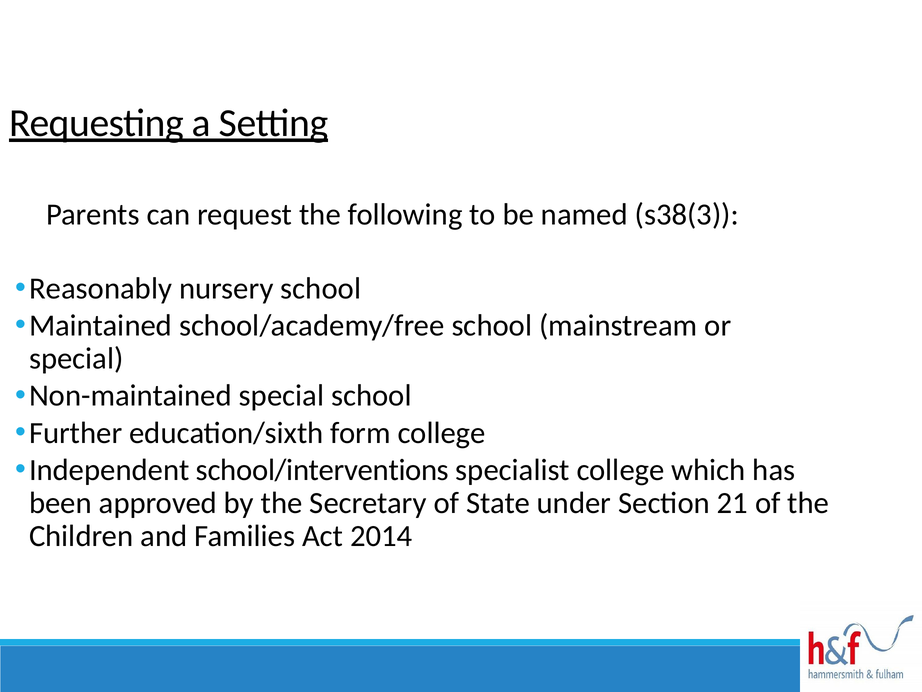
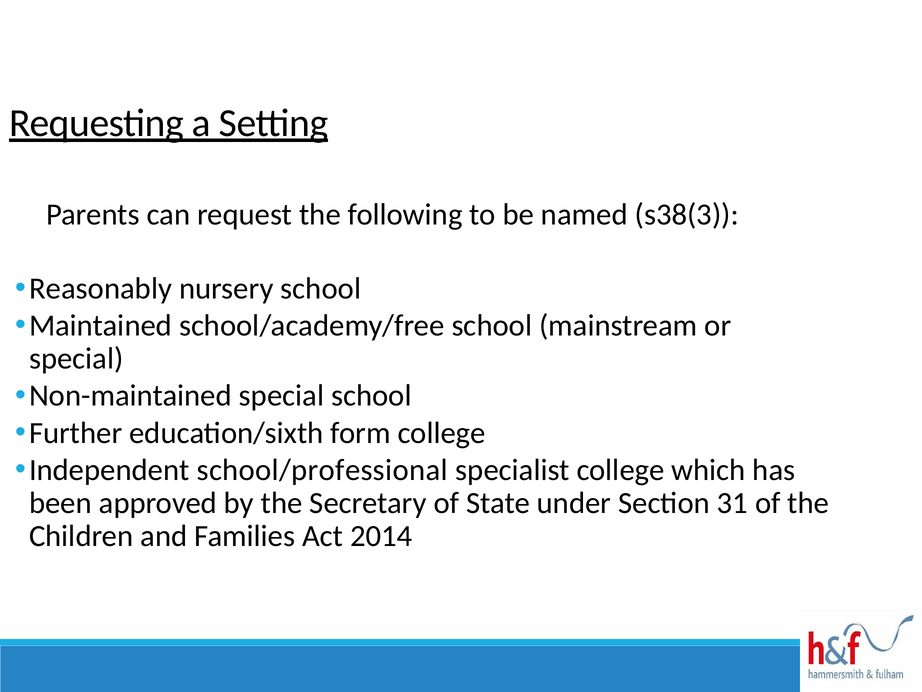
school/interventions: school/interventions -> school/professional
21: 21 -> 31
